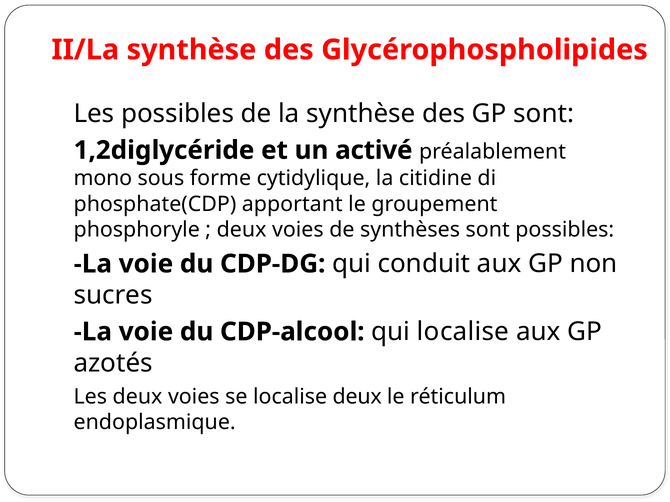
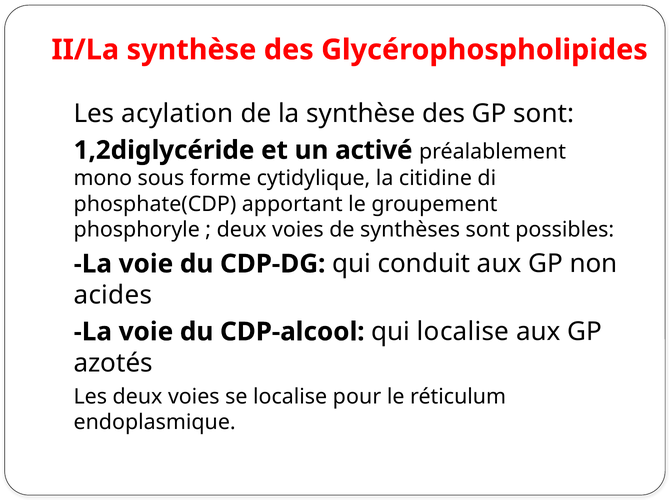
Les possibles: possibles -> acylation
sucres: sucres -> acides
localise deux: deux -> pour
